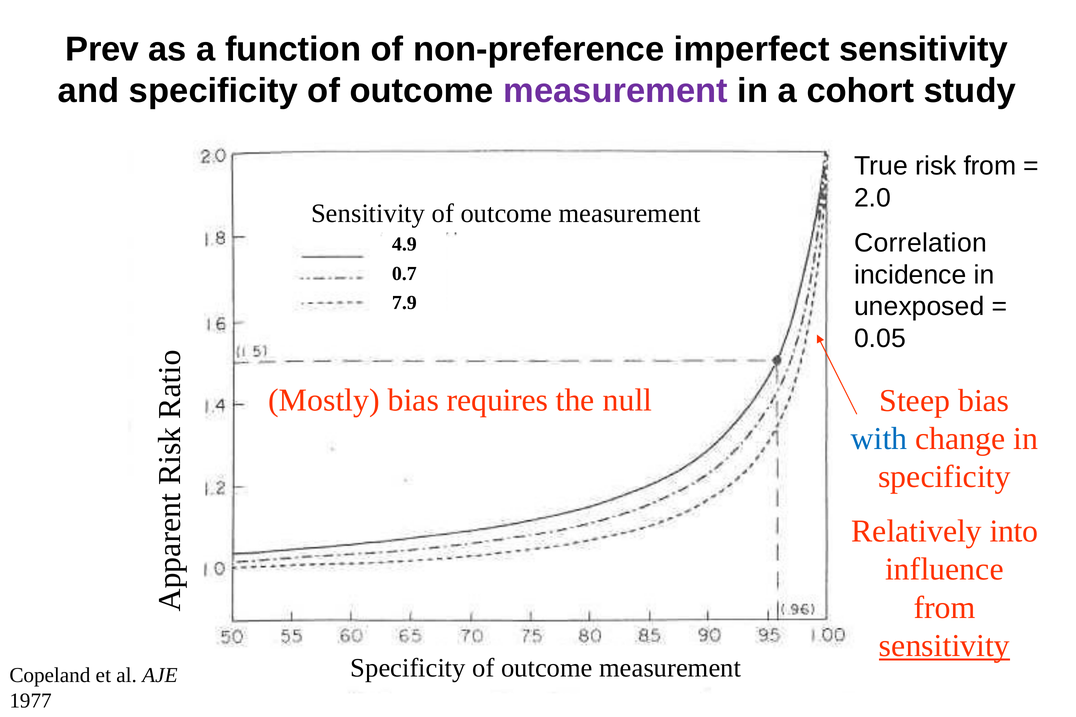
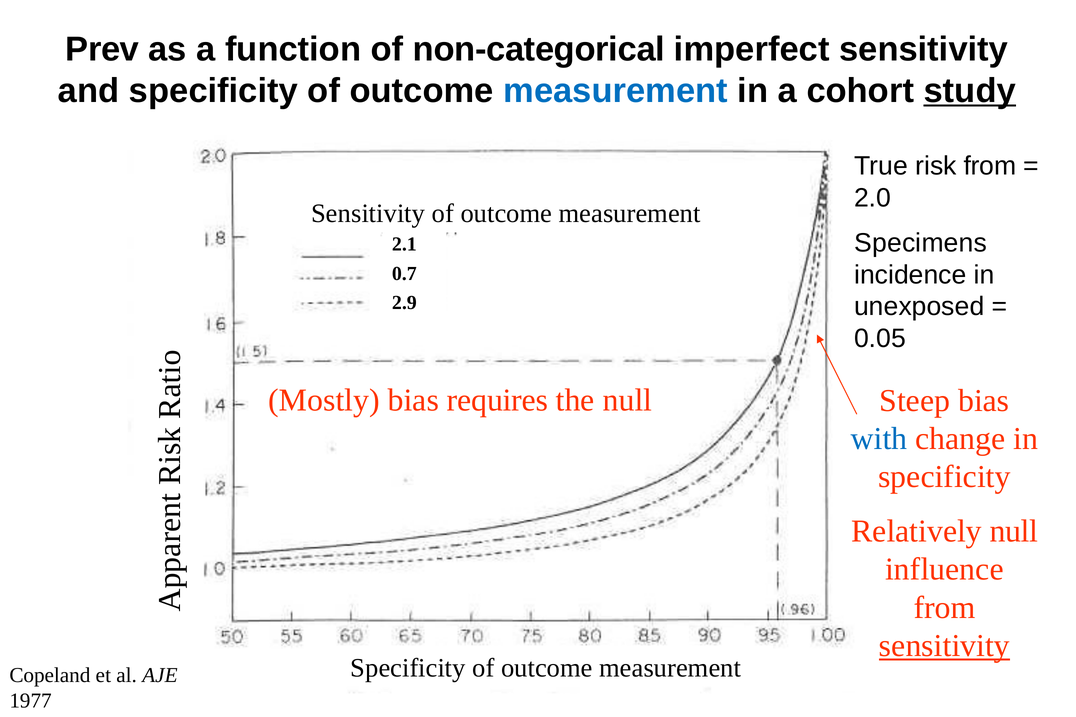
non-preference: non-preference -> non-categorical
measurement at (616, 91) colour: purple -> blue
study underline: none -> present
Correlation: Correlation -> Specimens
4.9: 4.9 -> 2.1
7.9: 7.9 -> 2.9
Relatively into: into -> null
